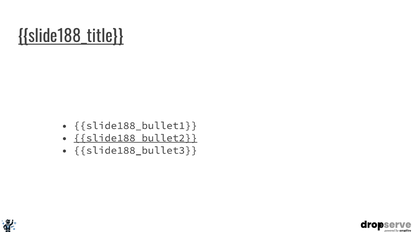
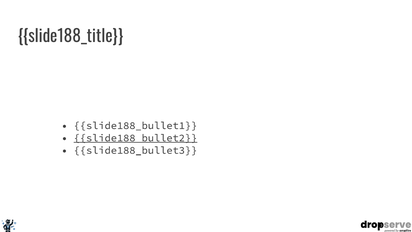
slide188_title underline: present -> none
